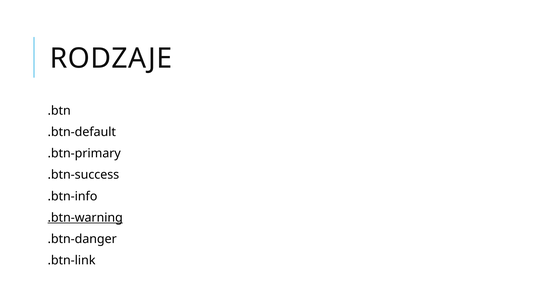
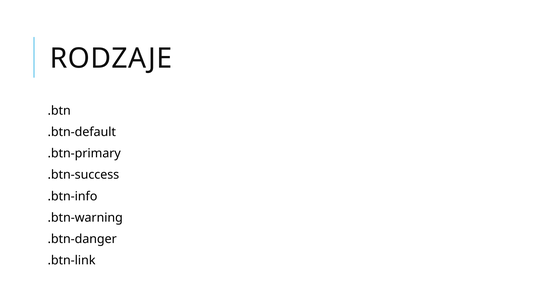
.btn-warning underline: present -> none
